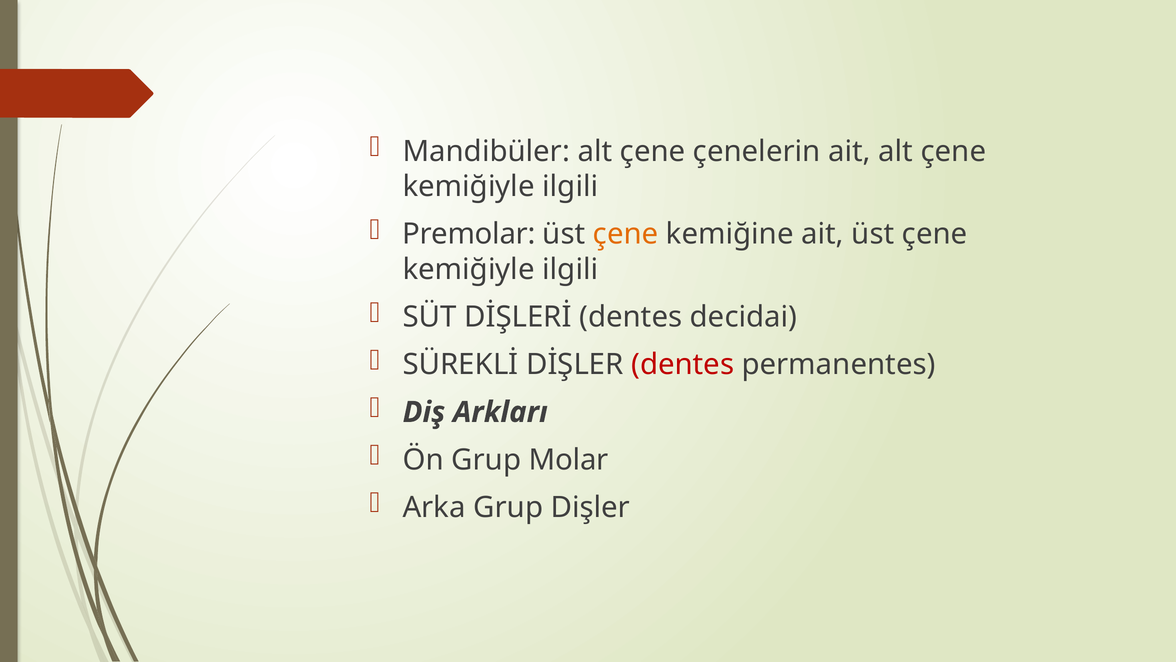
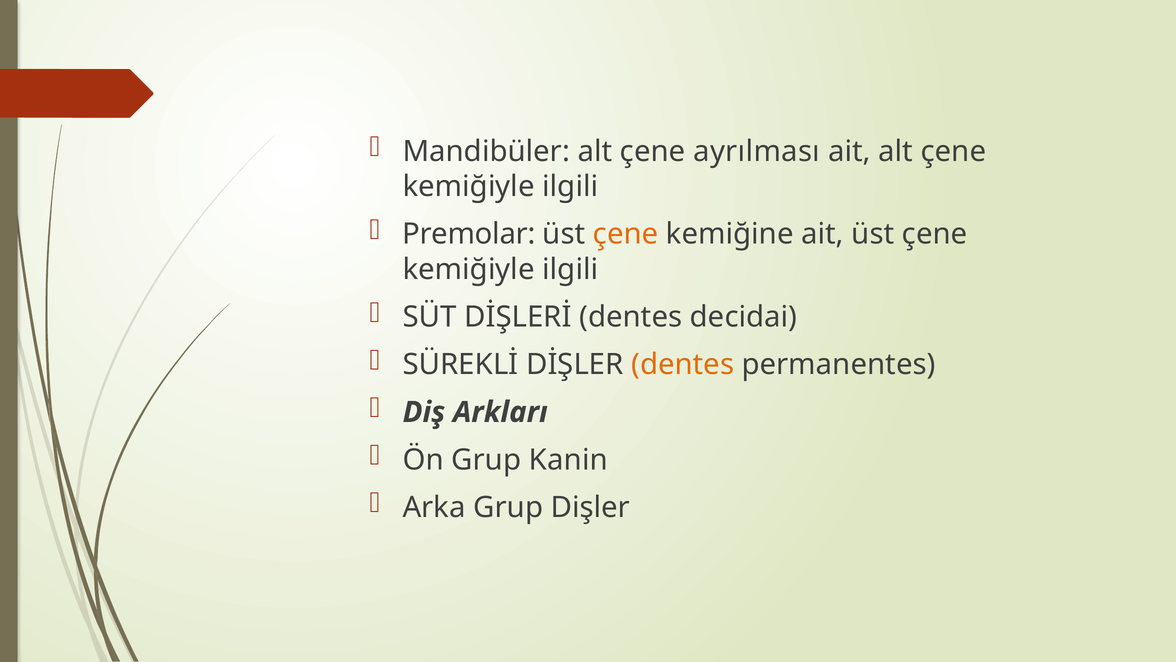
çenelerin: çenelerin -> ayrılması
dentes at (683, 364) colour: red -> orange
Molar: Molar -> Kanin
